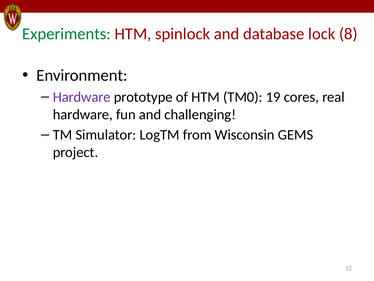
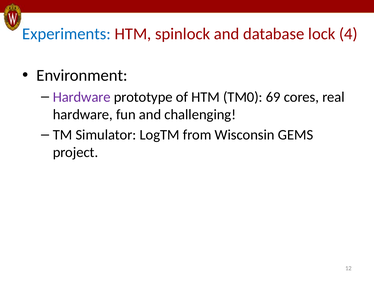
Experiments colour: green -> blue
8: 8 -> 4
19: 19 -> 69
